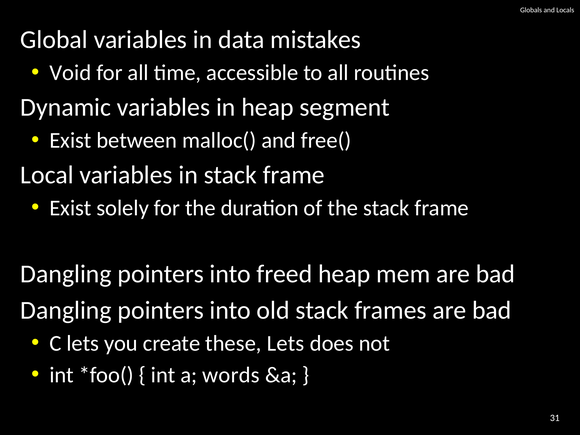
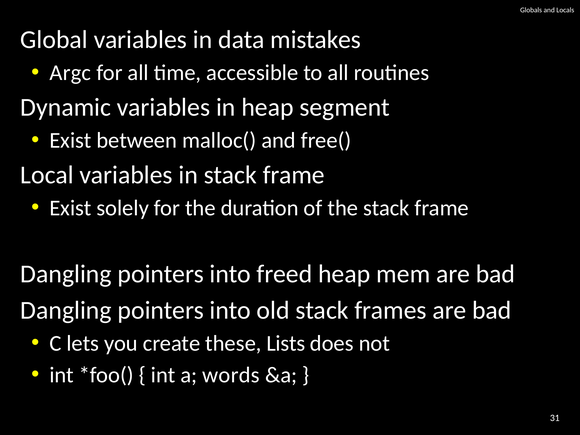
Void: Void -> Argc
these Lets: Lets -> Lists
